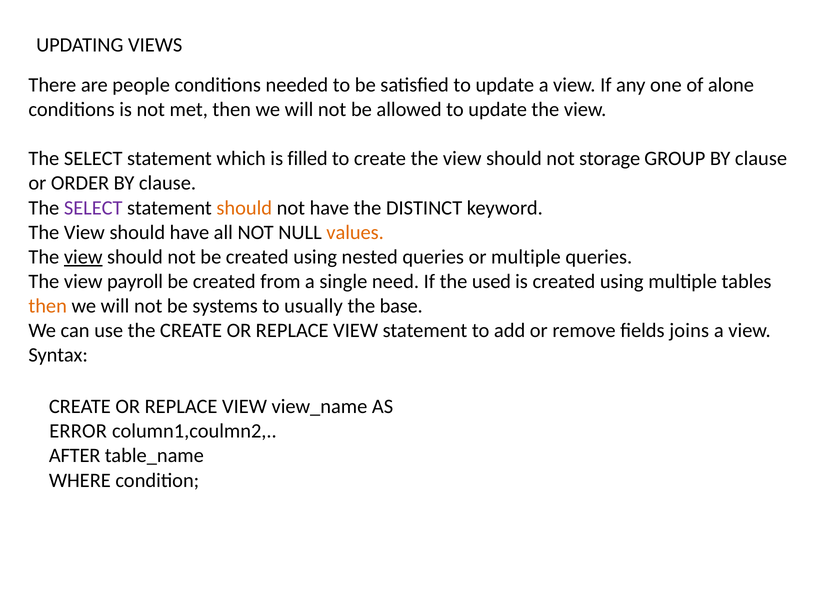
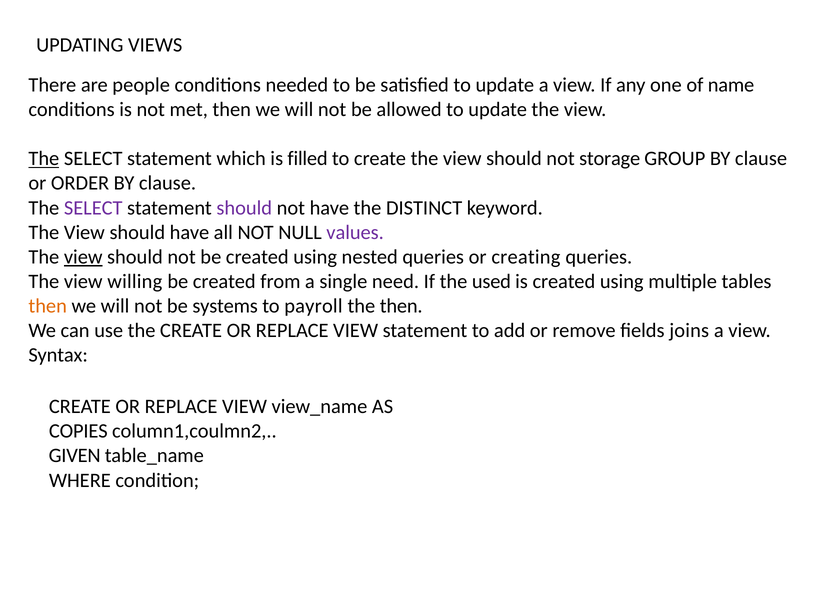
alone: alone -> name
The at (44, 159) underline: none -> present
should at (244, 208) colour: orange -> purple
values colour: orange -> purple
or multiple: multiple -> creating
payroll: payroll -> willing
usually: usually -> payroll
the base: base -> then
ERROR: ERROR -> COPIES
AFTER: AFTER -> GIVEN
